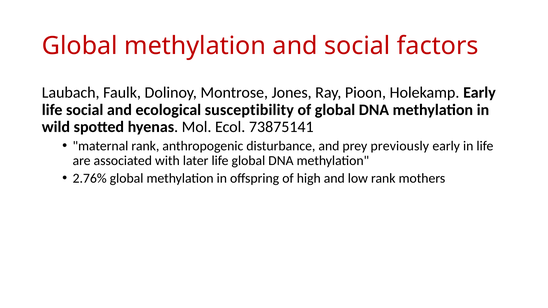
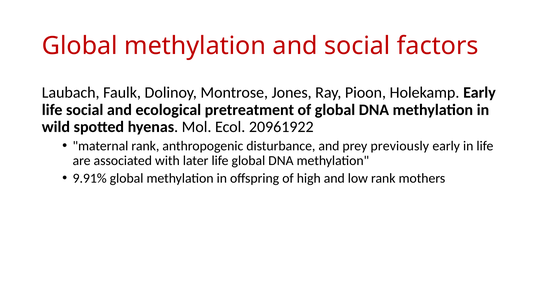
susceptibility: susceptibility -> pretreatment
73875141: 73875141 -> 20961922
2.76%: 2.76% -> 9.91%
